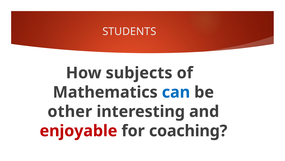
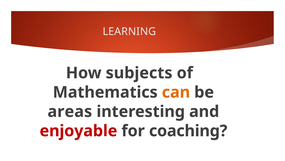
STUDENTS: STUDENTS -> LEARNING
can colour: blue -> orange
other: other -> areas
